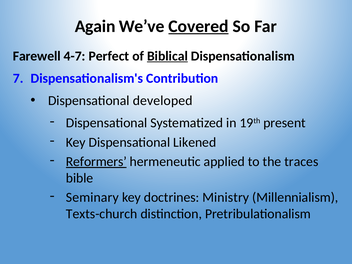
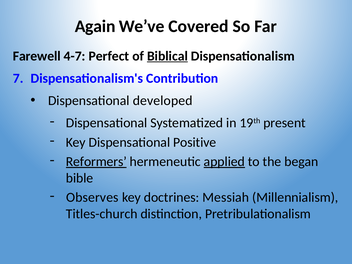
Covered underline: present -> none
Likened: Likened -> Positive
applied underline: none -> present
traces: traces -> began
Seminary: Seminary -> Observes
Ministry: Ministry -> Messiah
Texts-church: Texts-church -> Titles-church
